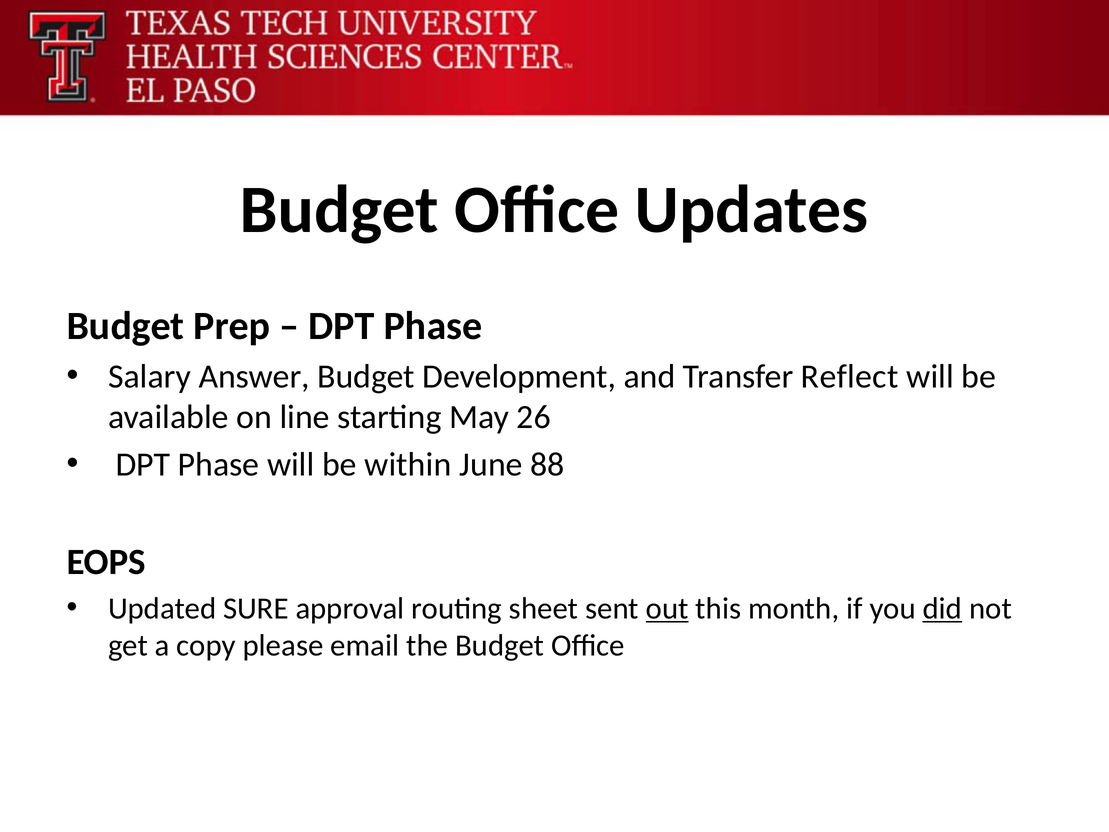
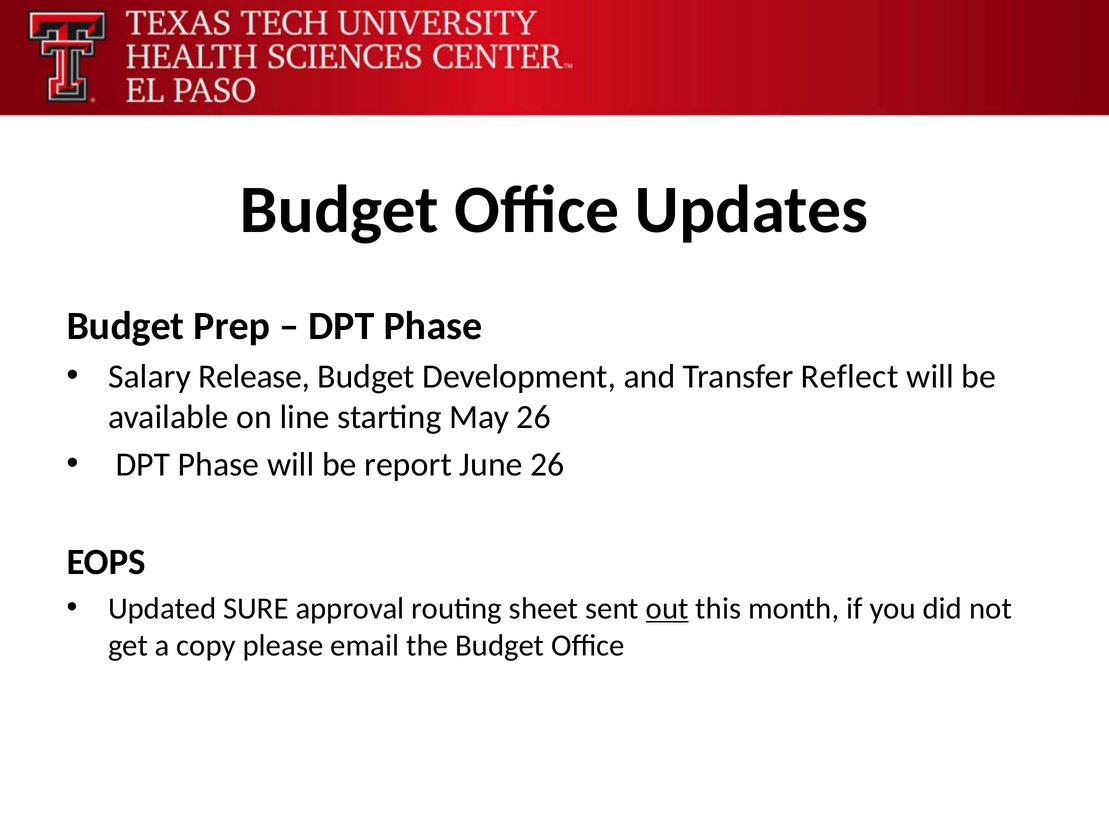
Answer: Answer -> Release
within: within -> report
June 88: 88 -> 26
did underline: present -> none
